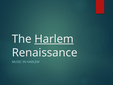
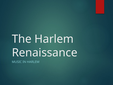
Harlem at (54, 39) underline: present -> none
